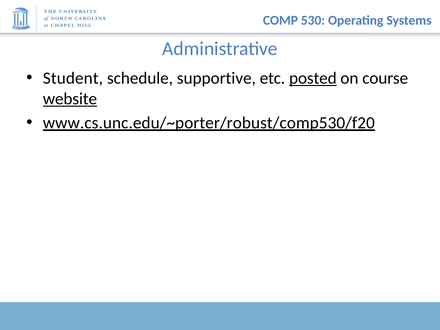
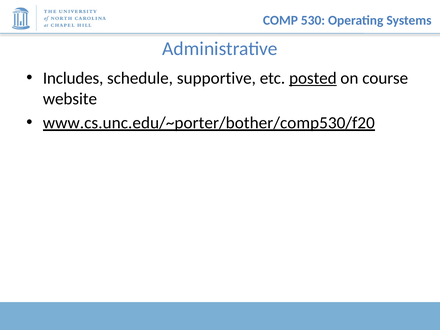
Student: Student -> Includes
website underline: present -> none
www.cs.unc.edu/~porter/robust/comp530/f20: www.cs.unc.edu/~porter/robust/comp530/f20 -> www.cs.unc.edu/~porter/bother/comp530/f20
